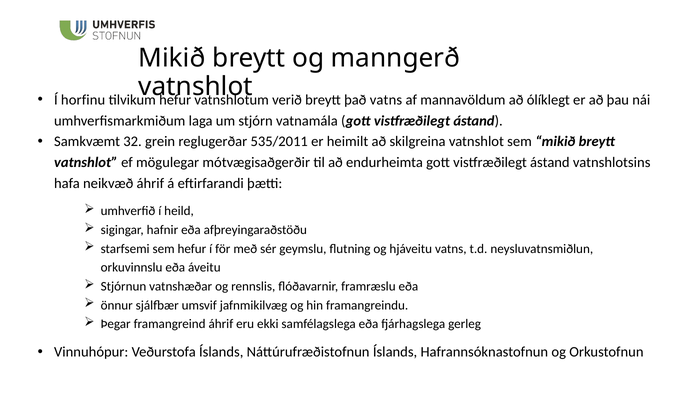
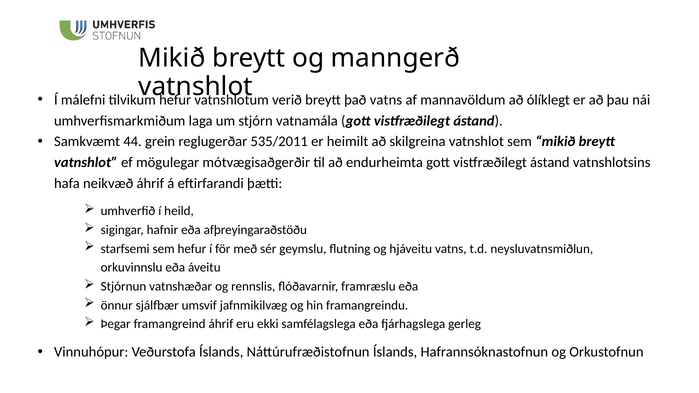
horfinu: horfinu -> málefni
32: 32 -> 44
